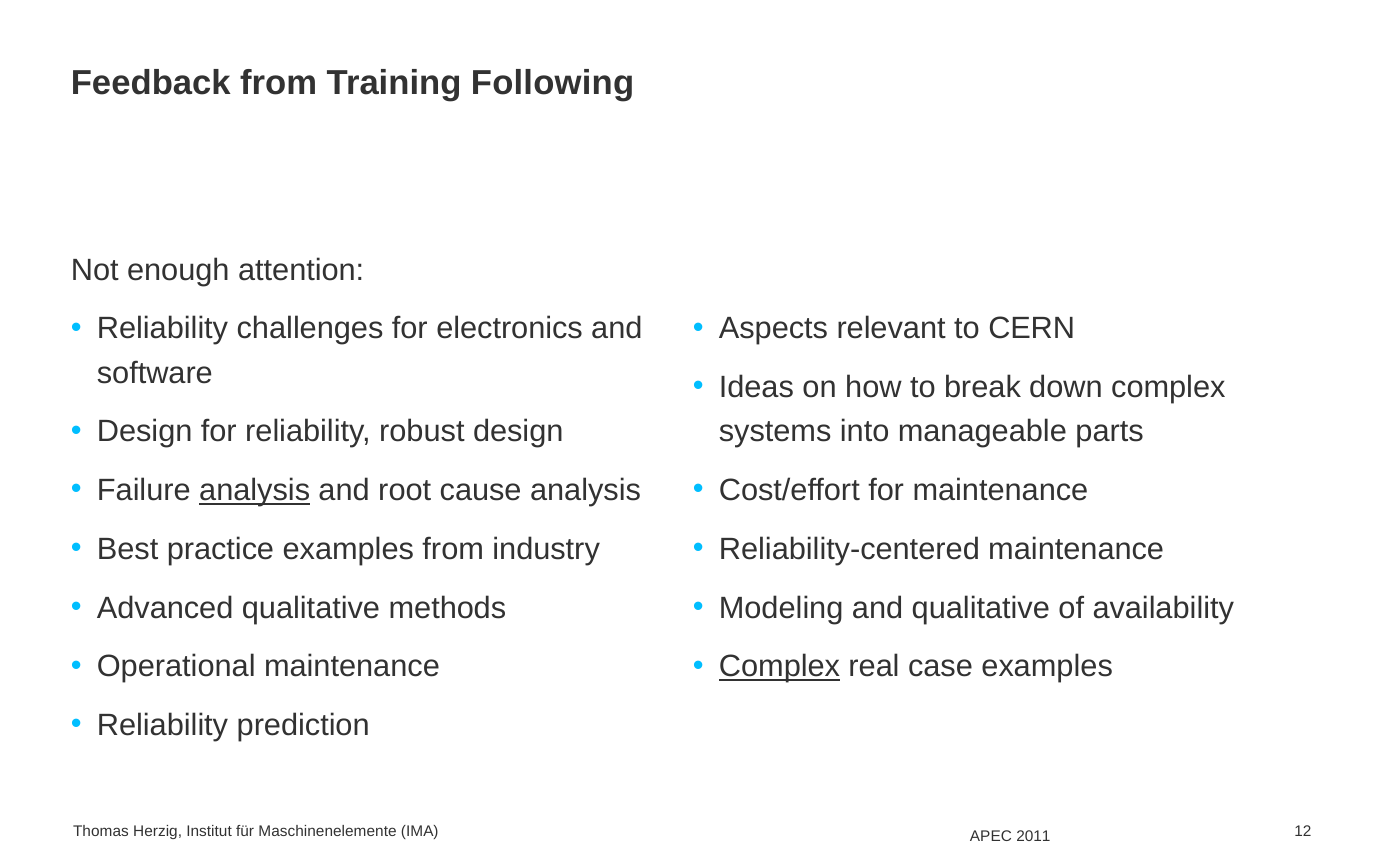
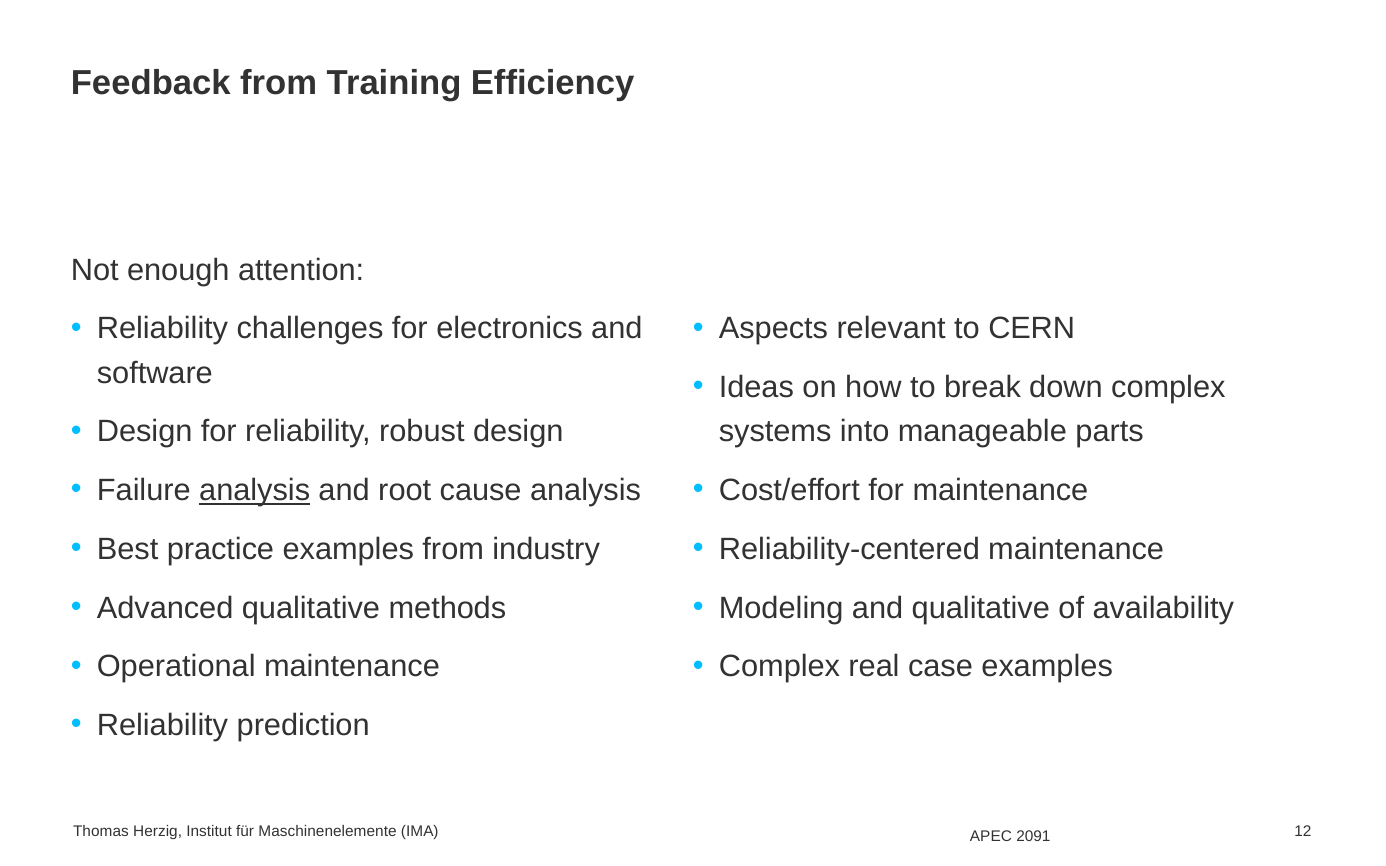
Following: Following -> Efficiency
Complex at (780, 667) underline: present -> none
2011: 2011 -> 2091
